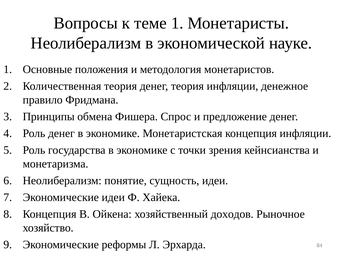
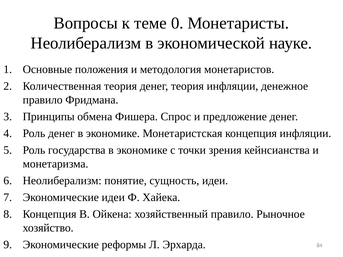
теме 1: 1 -> 0
хозяйственный доходов: доходов -> правило
